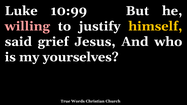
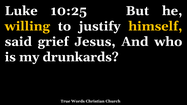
10:99: 10:99 -> 10:25
willing colour: pink -> yellow
yourselves: yourselves -> drunkards
